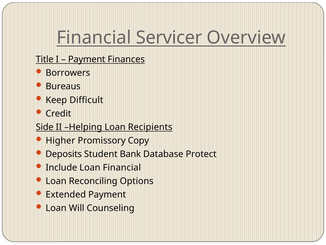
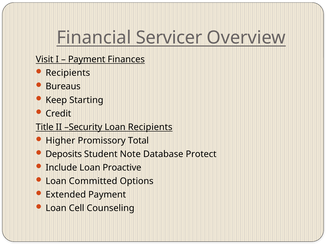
Title: Title -> Visit
Borrowers at (68, 73): Borrowers -> Recipients
Difficult: Difficult -> Starting
Side: Side -> Title
Helping: Helping -> Security
Copy: Copy -> Total
Bank: Bank -> Note
Loan Financial: Financial -> Proactive
Reconciling: Reconciling -> Committed
Will: Will -> Cell
